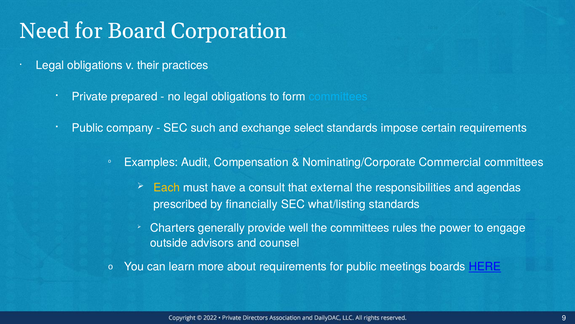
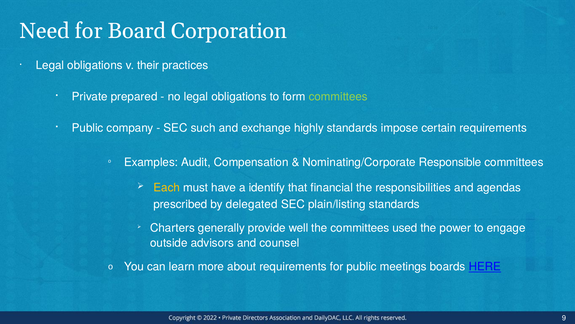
committees at (338, 96) colour: light blue -> light green
select: select -> highly
Commercial: Commercial -> Responsible
consult: consult -> identify
external: external -> financial
financially: financially -> delegated
what/listing: what/listing -> plain/listing
rules: rules -> used
